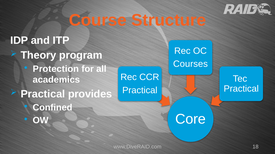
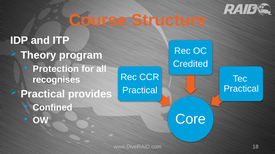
Courses: Courses -> Credited
academics: academics -> recognises
